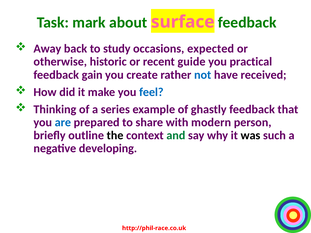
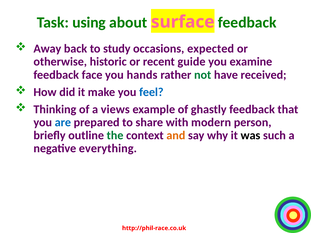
mark: mark -> using
practical: practical -> examine
gain: gain -> face
create: create -> hands
not colour: blue -> green
series: series -> views
the colour: black -> green
and colour: green -> orange
developing: developing -> everything
